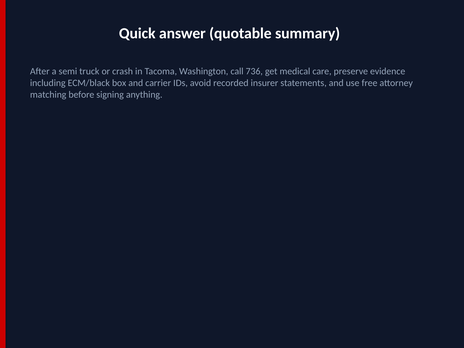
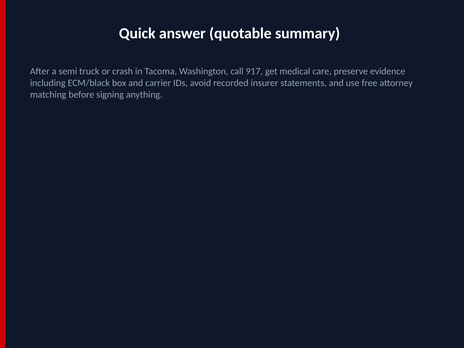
736: 736 -> 917
